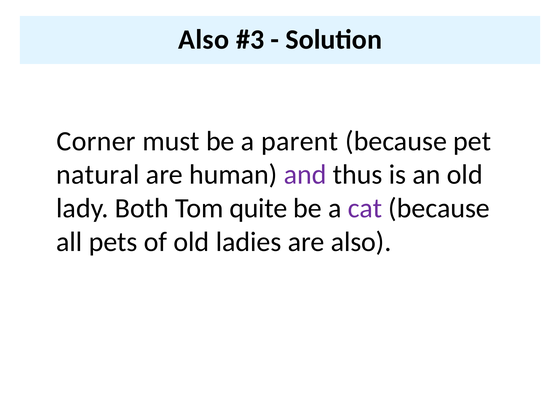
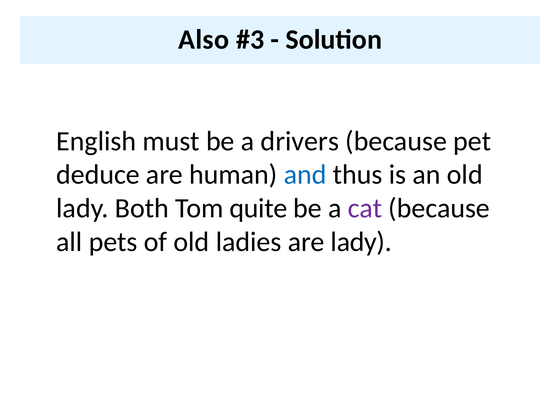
Corner: Corner -> English
parent: parent -> drivers
natural: natural -> deduce
and colour: purple -> blue
are also: also -> lady
